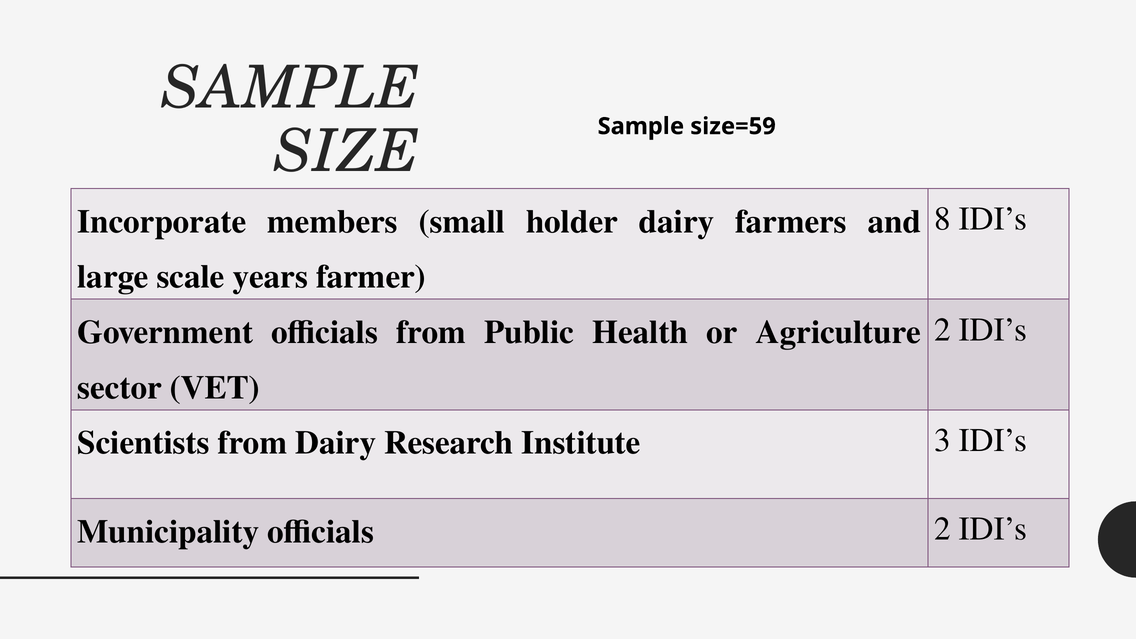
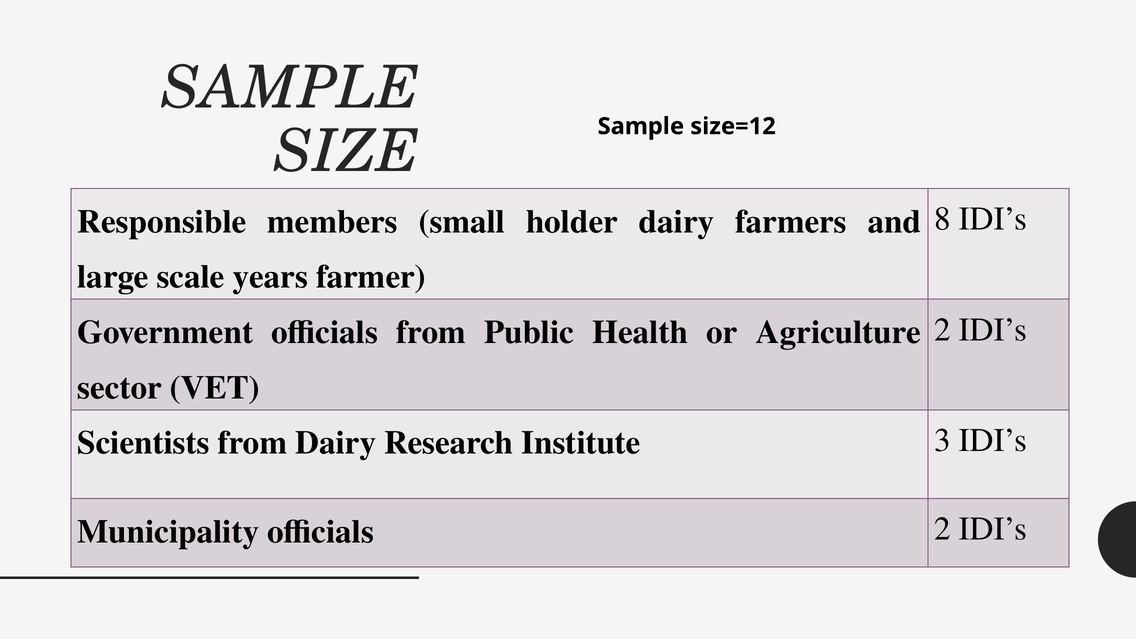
size=59: size=59 -> size=12
Incorporate: Incorporate -> Responsible
